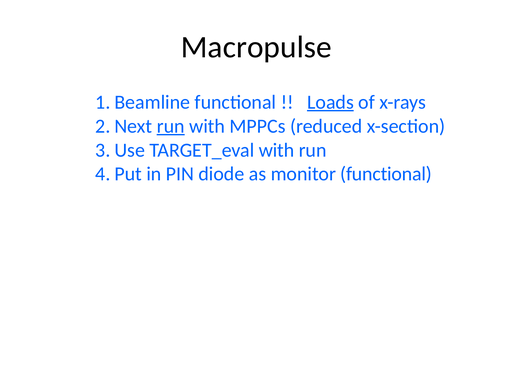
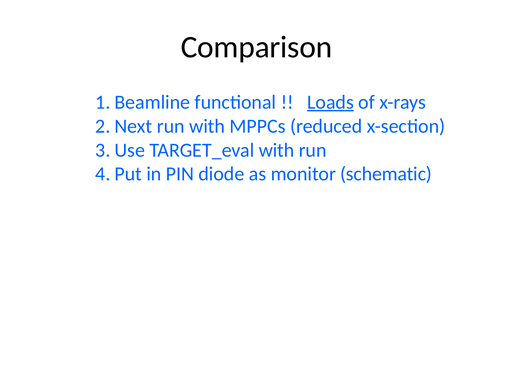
Macropulse: Macropulse -> Comparison
run at (171, 126) underline: present -> none
monitor functional: functional -> schematic
